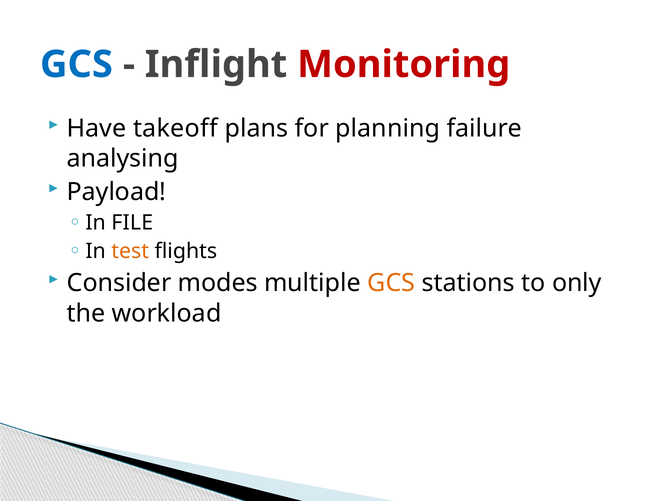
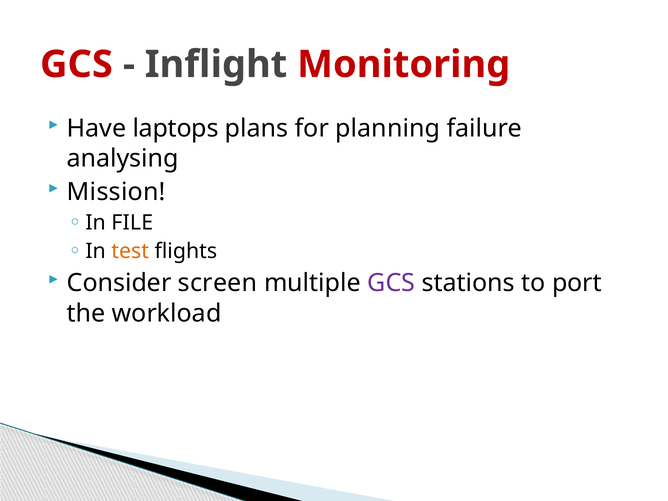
GCS at (76, 64) colour: blue -> red
takeoff: takeoff -> laptops
Payload: Payload -> Mission
modes: modes -> screen
GCS at (391, 283) colour: orange -> purple
only: only -> port
